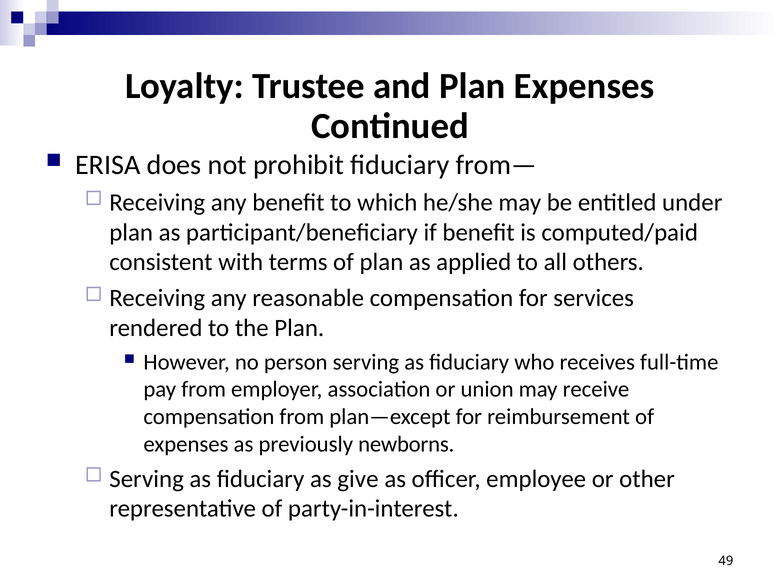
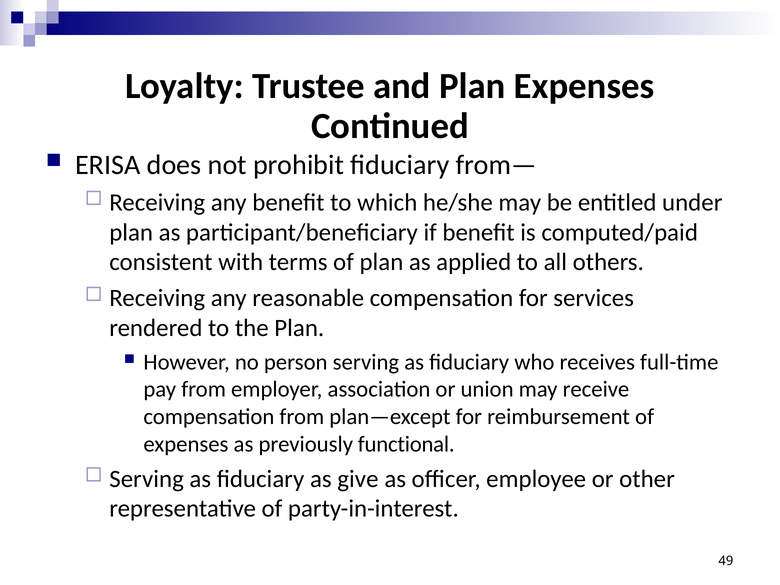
newborns: newborns -> functional
